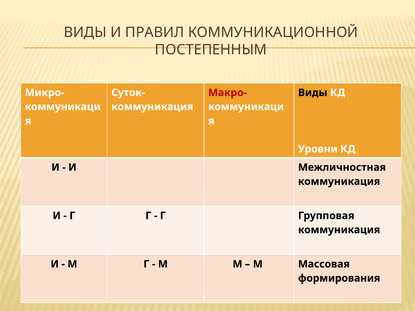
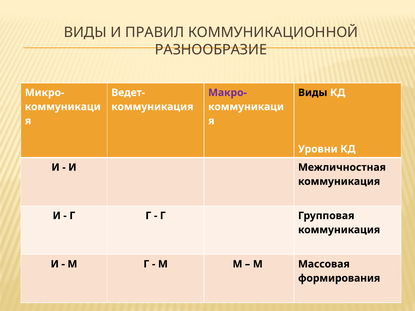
ПОСТЕПЕННЫМ: ПОСТЕПЕННЫМ -> РАЗНООБРАЗИЕ
Суток-: Суток- -> Ведет-
Макро- colour: red -> purple
